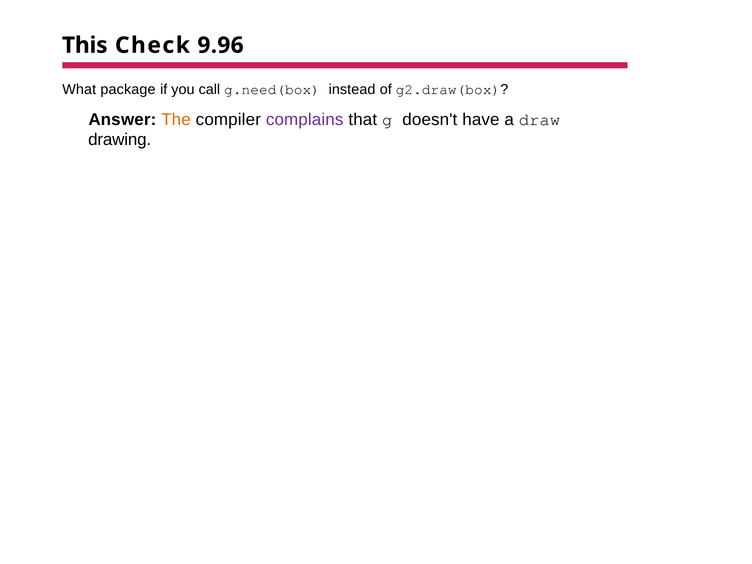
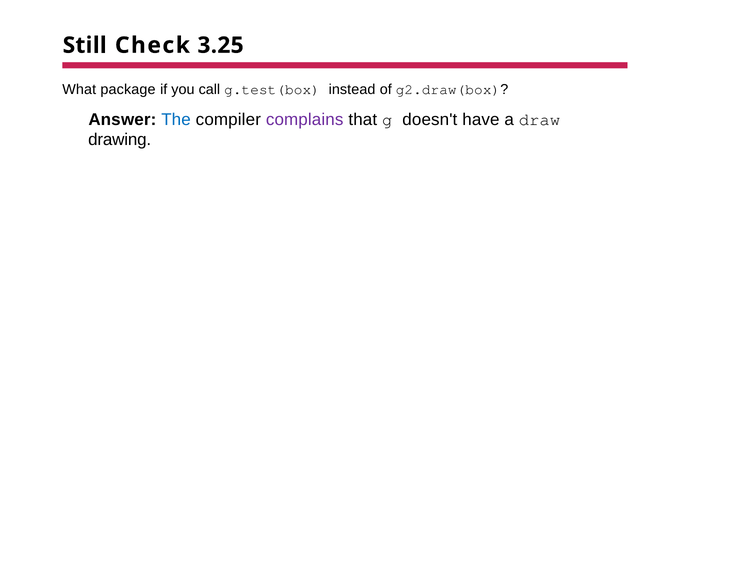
This: This -> Still
9.96: 9.96 -> 3.25
g.need(box: g.need(box -> g.test(box
The colour: orange -> blue
